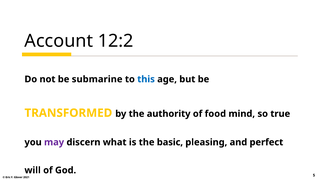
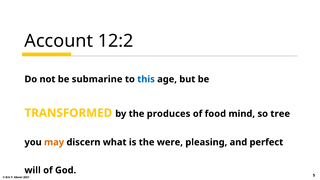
authority: authority -> produces
true: true -> tree
may colour: purple -> orange
basic: basic -> were
